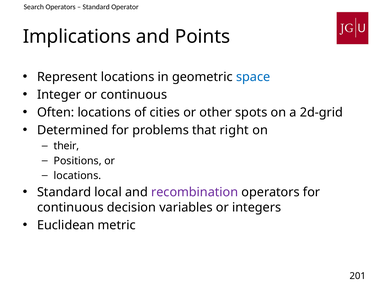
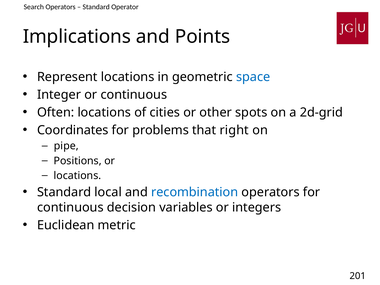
Determined: Determined -> Coordinates
their: their -> pipe
recombination colour: purple -> blue
